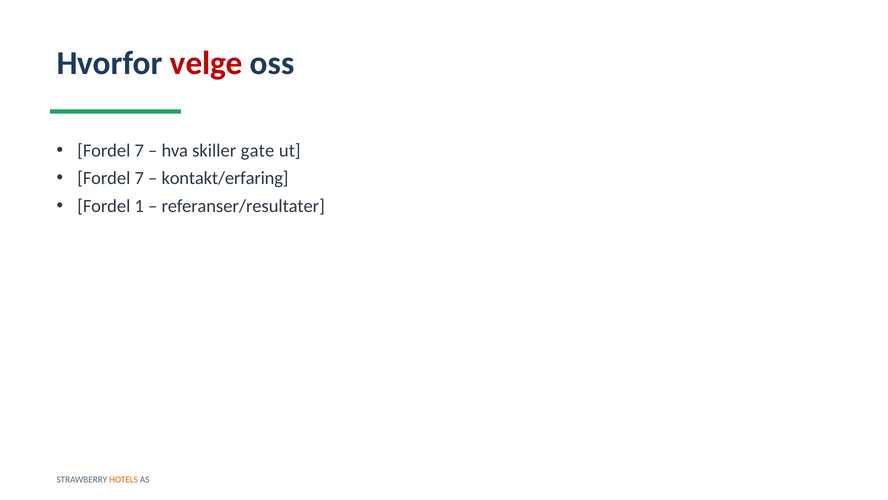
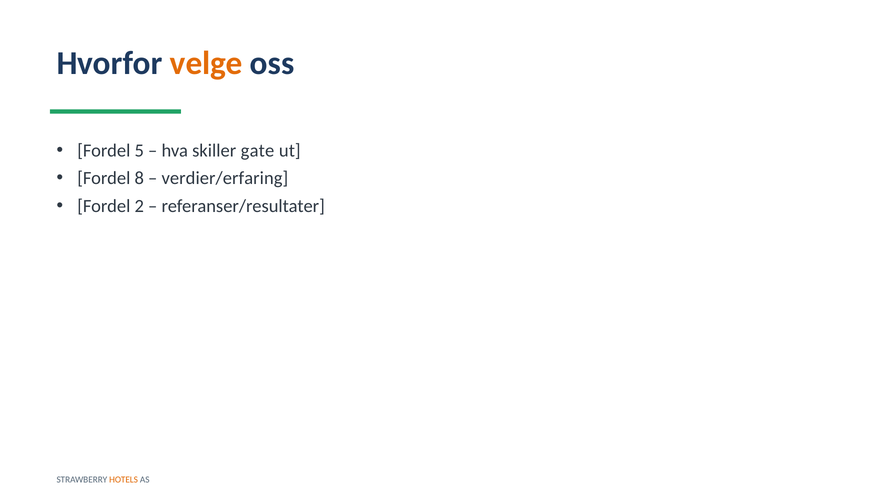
velge colour: red -> orange
7 at (139, 150): 7 -> 5
7 at (139, 178): 7 -> 8
kontakt/erfaring: kontakt/erfaring -> verdier/erfaring
1: 1 -> 2
